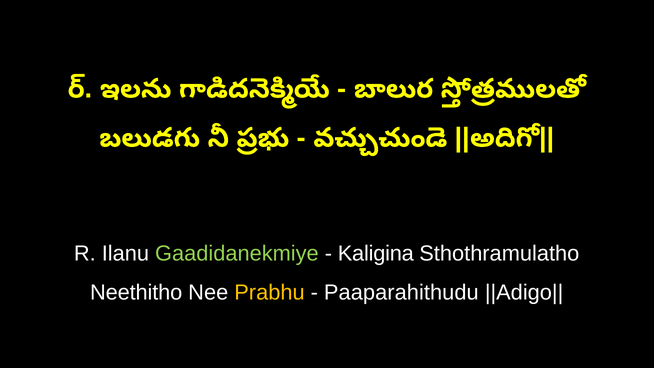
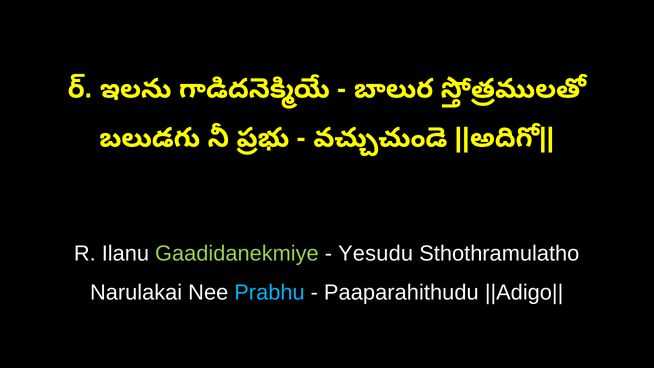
Kaligina: Kaligina -> Yesudu
Neethitho: Neethitho -> Narulakai
Prabhu colour: yellow -> light blue
